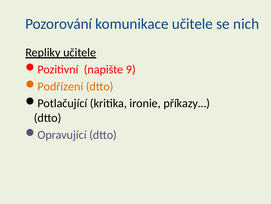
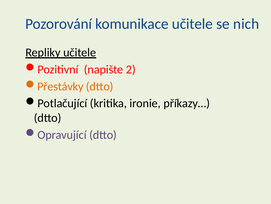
9: 9 -> 2
Podřízení: Podřízení -> Přestávky
